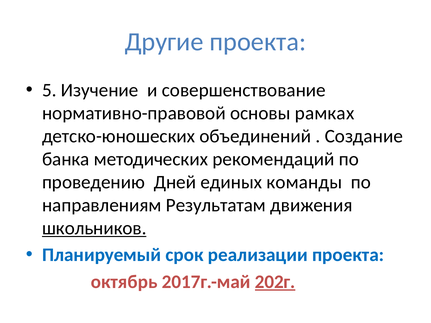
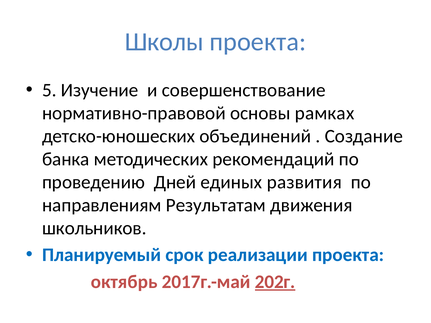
Другие: Другие -> Школы
команды: команды -> развития
школьников underline: present -> none
